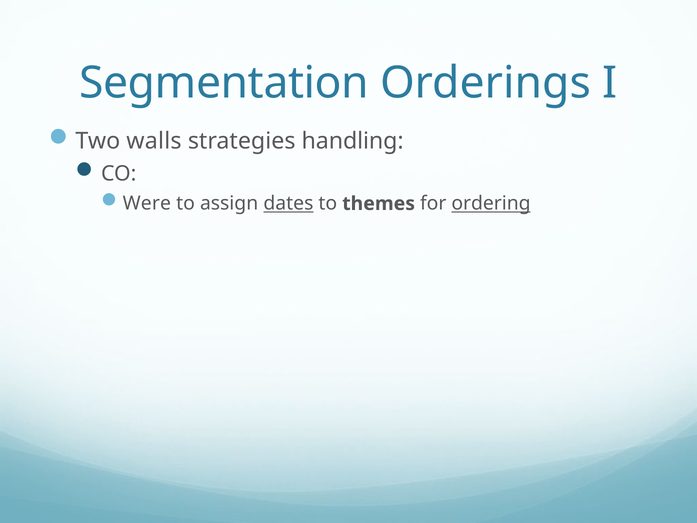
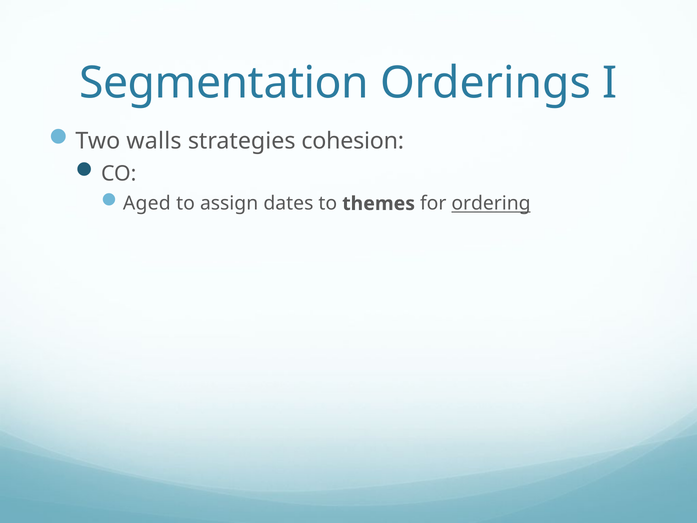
handling: handling -> cohesion
Were: Were -> Aged
dates underline: present -> none
